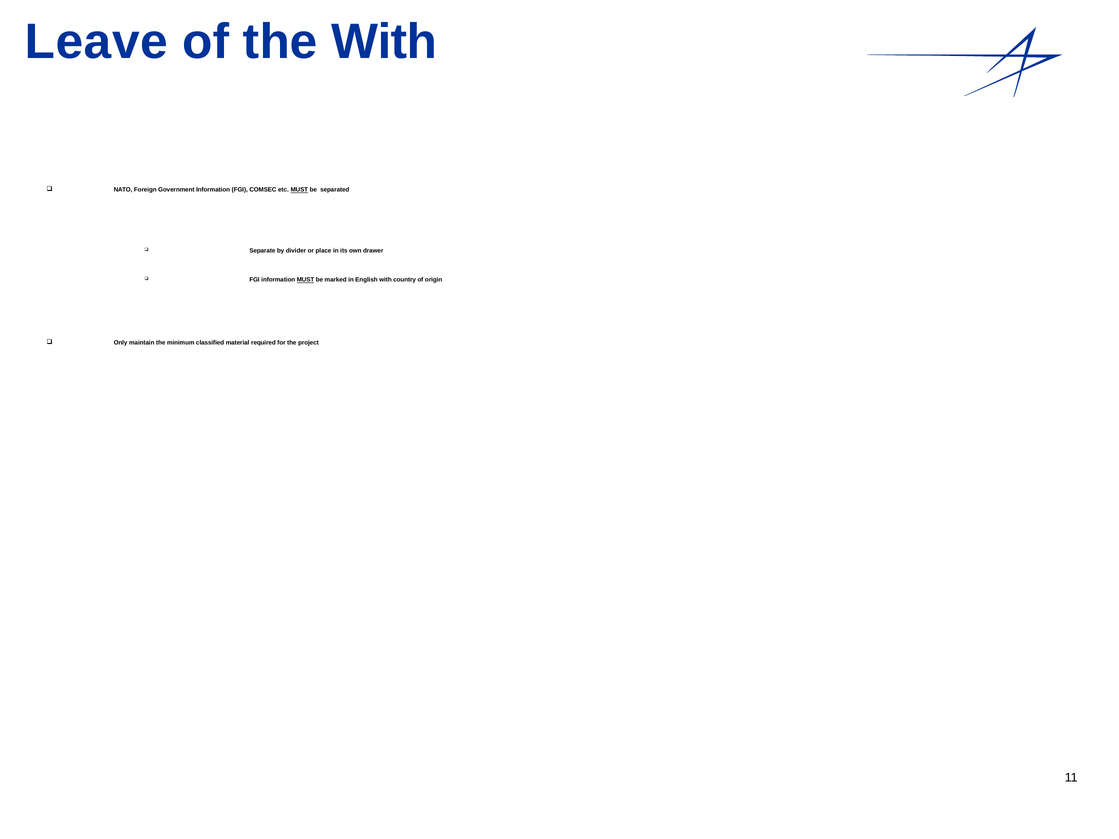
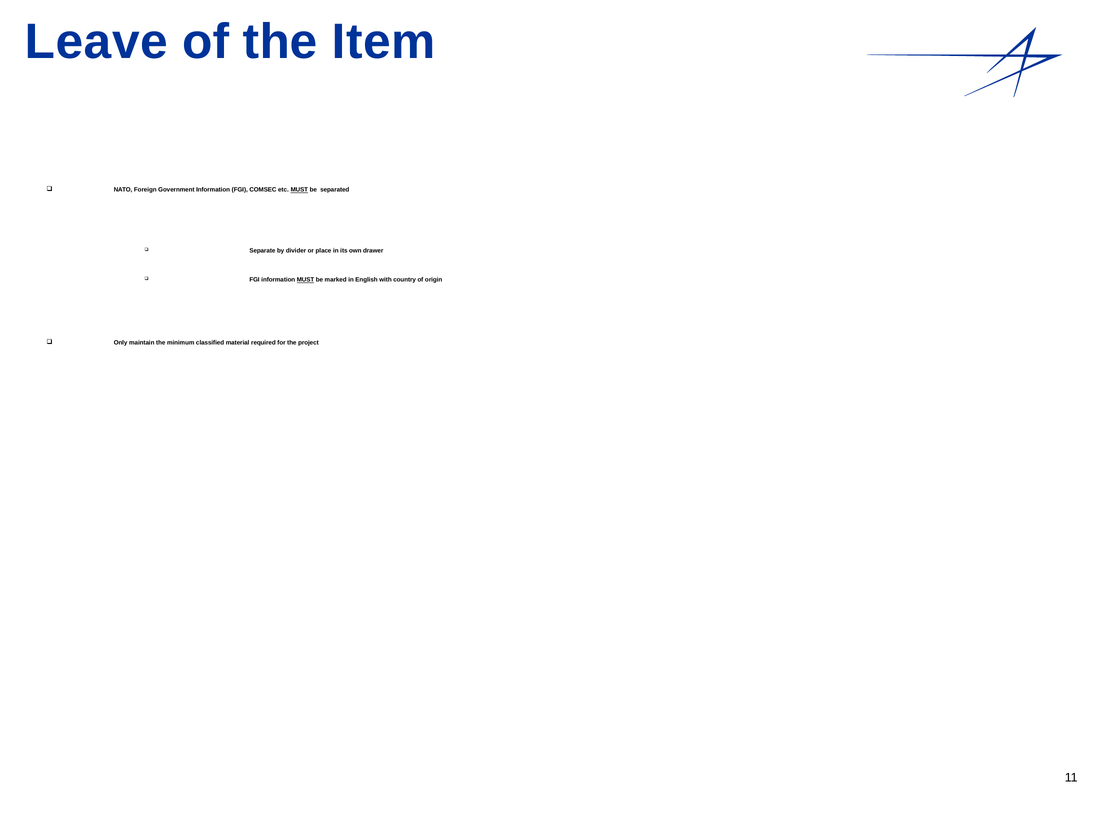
the With: With -> Item
